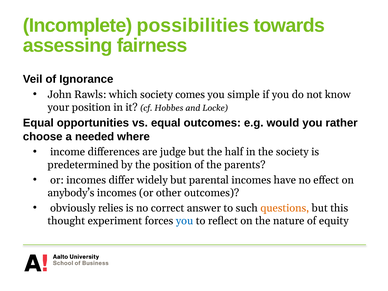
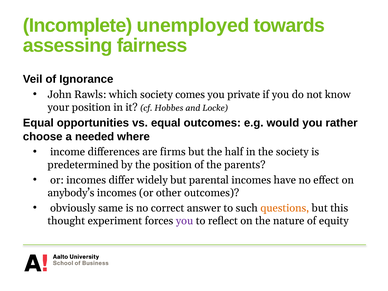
possibilities: possibilities -> unemployed
simple: simple -> private
judge: judge -> firms
relies: relies -> same
you at (185, 221) colour: blue -> purple
